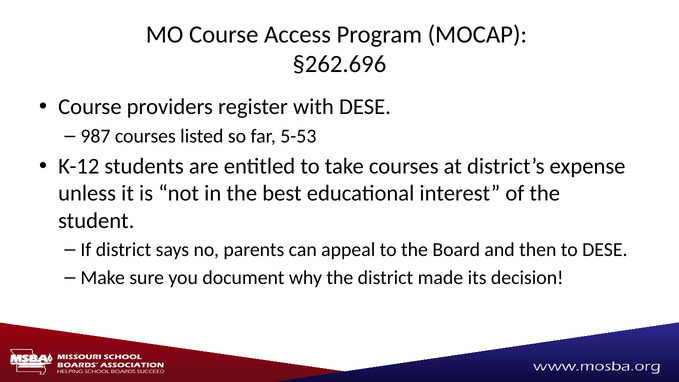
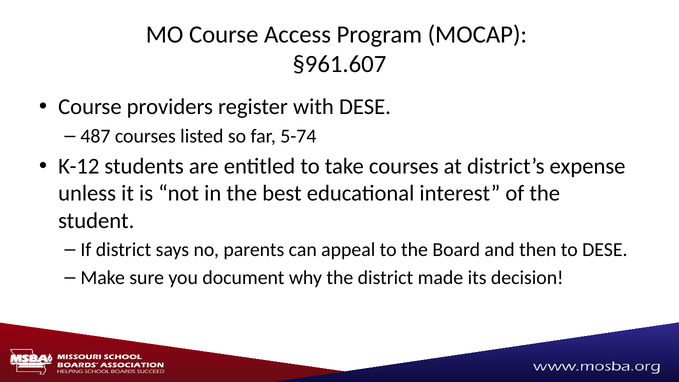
§262.696: §262.696 -> §961.607
987: 987 -> 487
5-53: 5-53 -> 5-74
